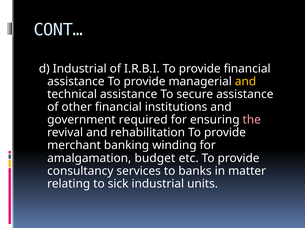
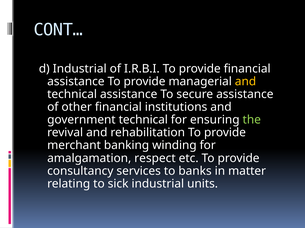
government required: required -> technical
the colour: pink -> light green
budget: budget -> respect
